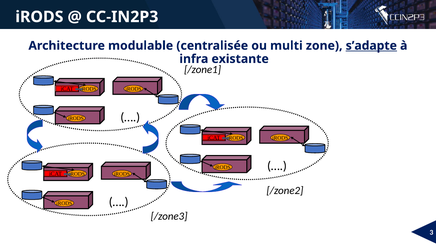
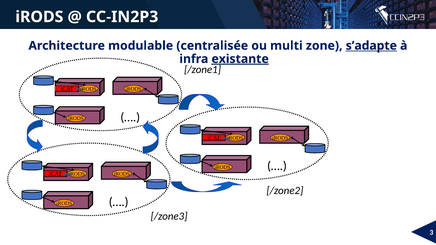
existante underline: none -> present
